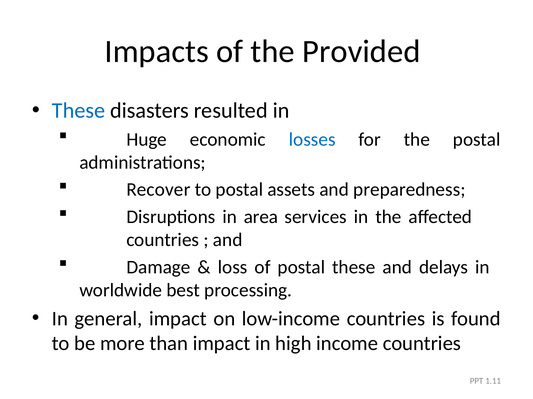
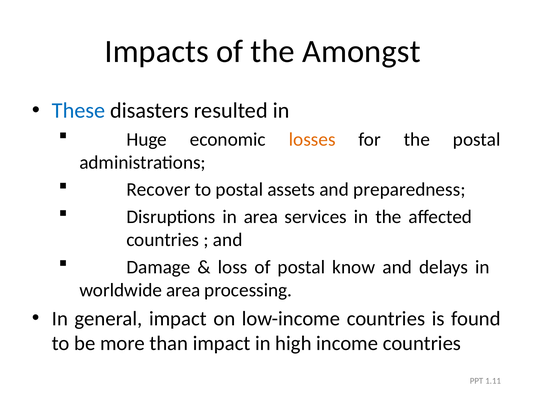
Provided: Provided -> Amongst
losses colour: blue -> orange
postal these: these -> know
worldwide best: best -> area
